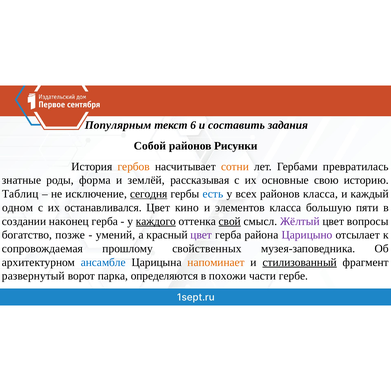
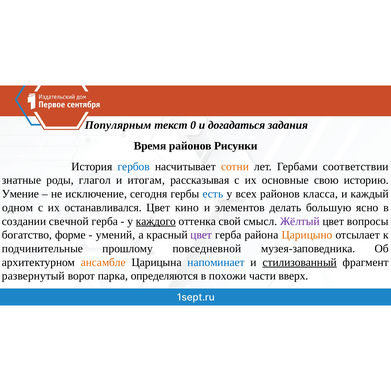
6: 6 -> 0
составить: составить -> догадаться
Собой: Собой -> Время
гербов colour: orange -> blue
превратилась: превратилась -> соответствии
форма: форма -> глагол
землёй: землёй -> итогам
Таблиц: Таблиц -> Умение
сегодня underline: present -> none
элементов класса: класса -> делать
пяти: пяти -> ясно
наконец: наконец -> свечной
свой underline: present -> none
позже: позже -> форме
Царицыно colour: purple -> orange
сопровождаемая: сопровождаемая -> подчинительные
свойственных: свойственных -> повседневной
ансамбле colour: blue -> orange
напоминает colour: orange -> blue
гербе: гербе -> вверх
